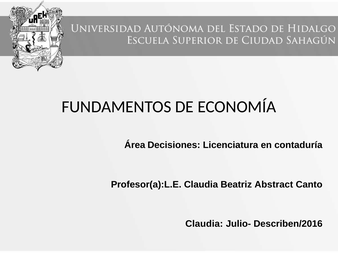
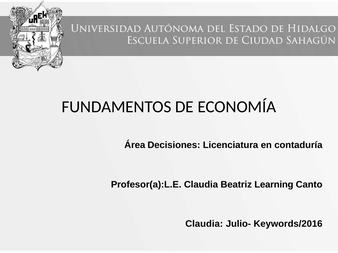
Abstract: Abstract -> Learning
Describen/2016: Describen/2016 -> Keywords/2016
